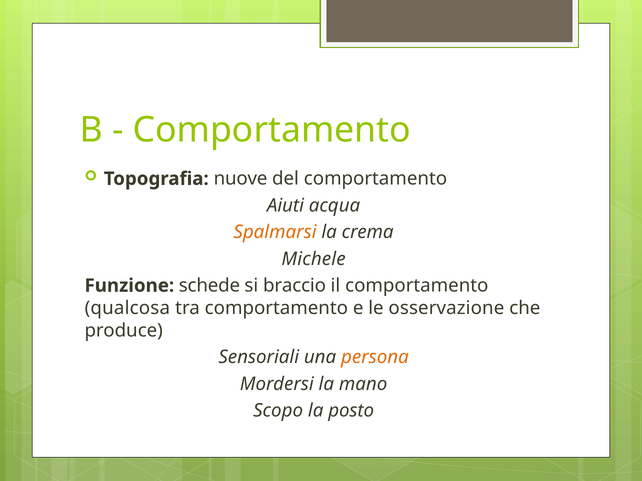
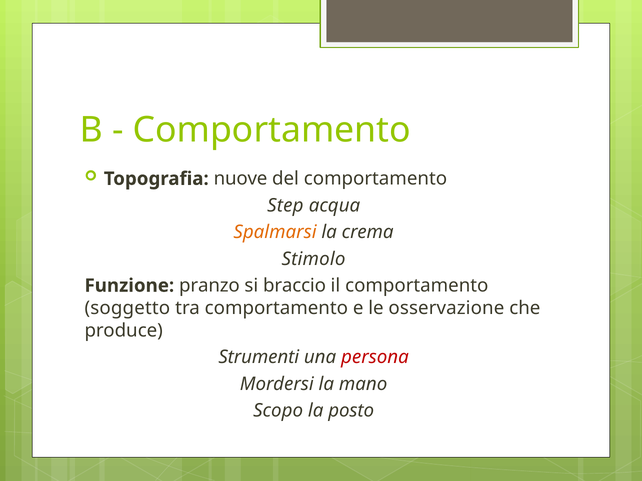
Aiuti: Aiuti -> Step
Michele: Michele -> Stimolo
schede: schede -> pranzo
qualcosa: qualcosa -> soggetto
Sensoriali: Sensoriali -> Strumenti
persona colour: orange -> red
